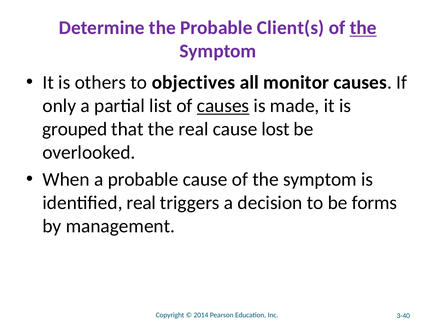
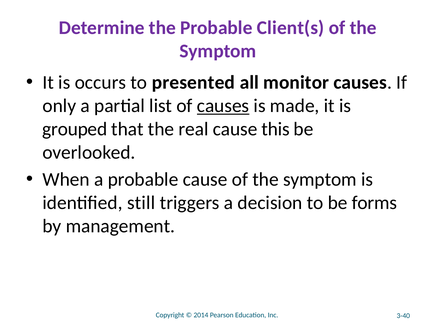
the at (363, 28) underline: present -> none
others: others -> occurs
objectives: objectives -> presented
lost: lost -> this
identified real: real -> still
